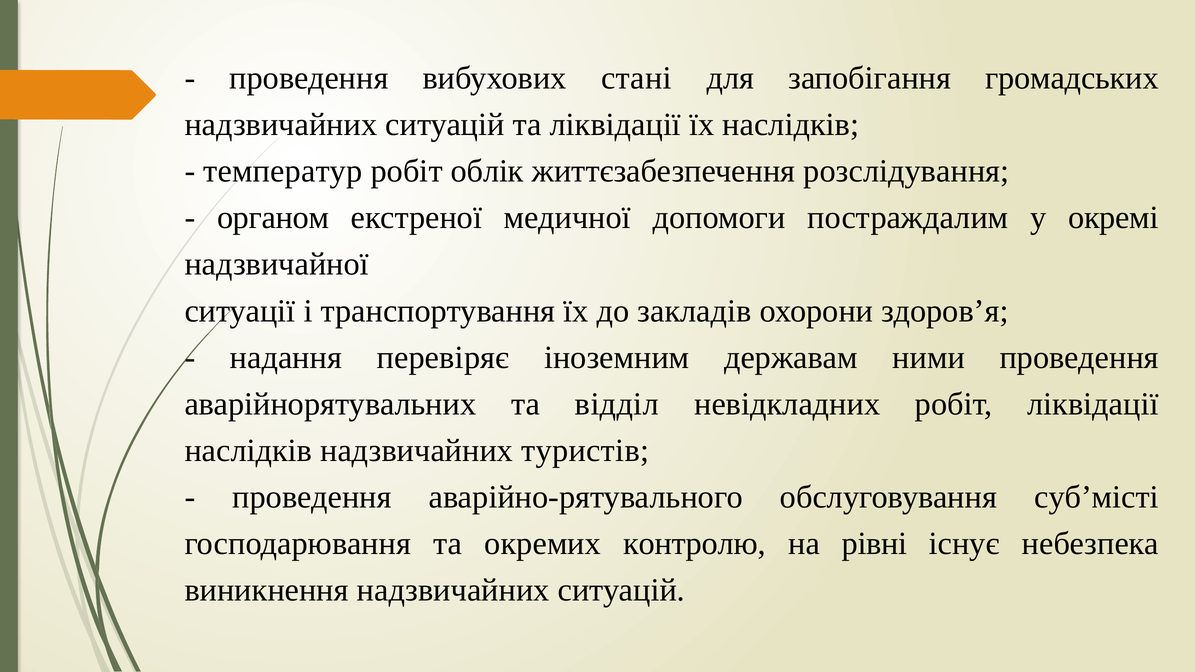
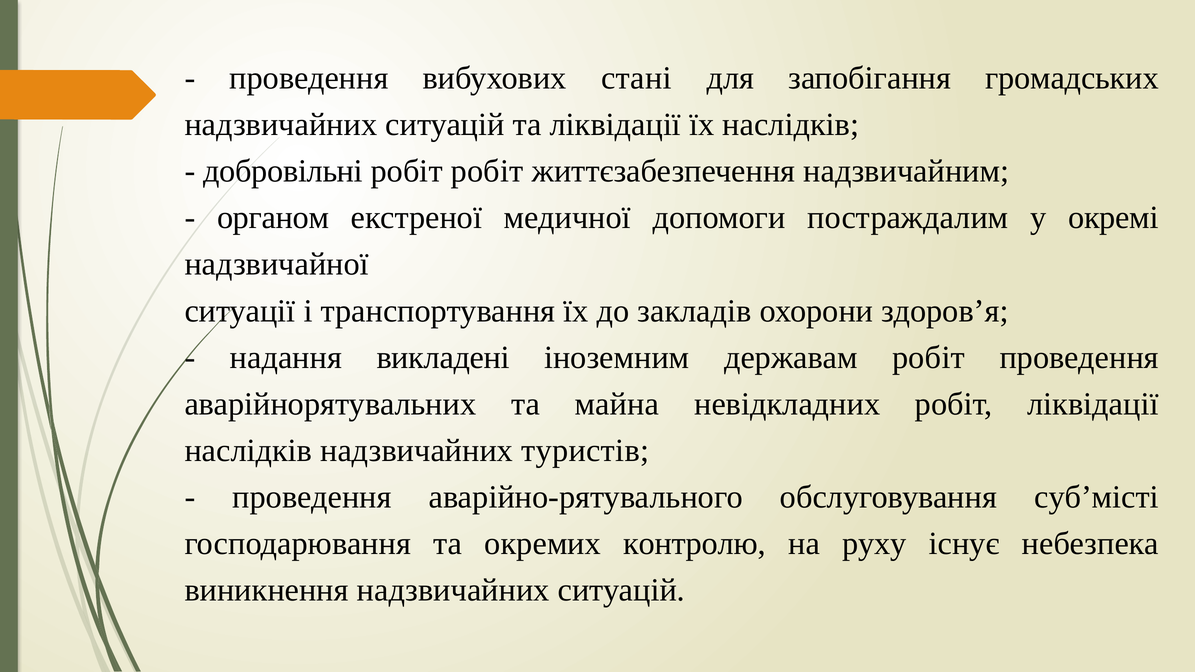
температур: температур -> добровільні
робіт облік: облік -> робіт
розслідування: розслідування -> надзвичайним
перевіряє: перевіряє -> викладені
державам ними: ними -> робіт
відділ: відділ -> майна
рівні: рівні -> руху
